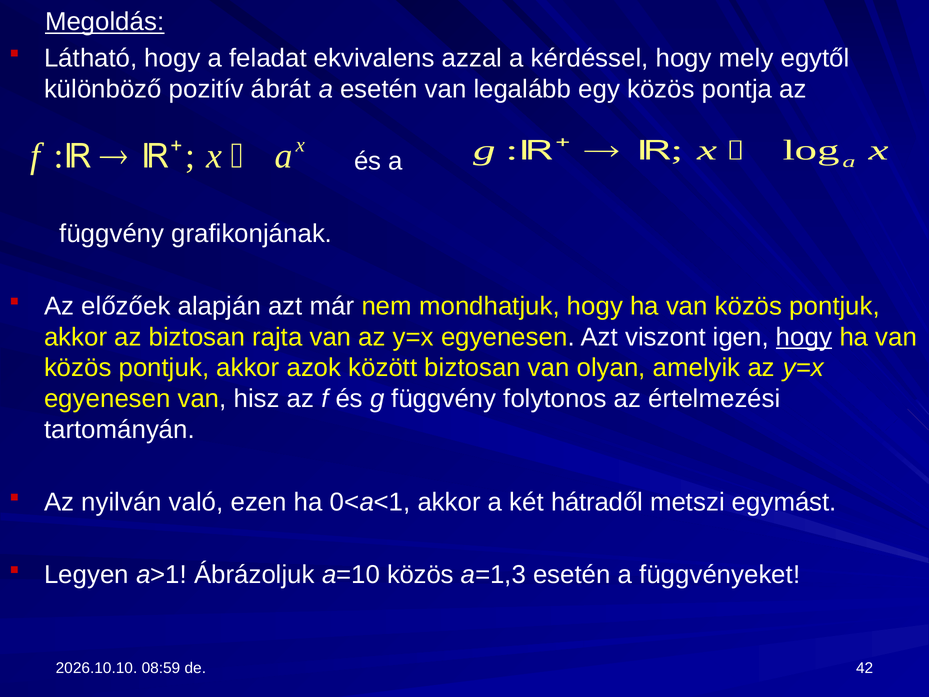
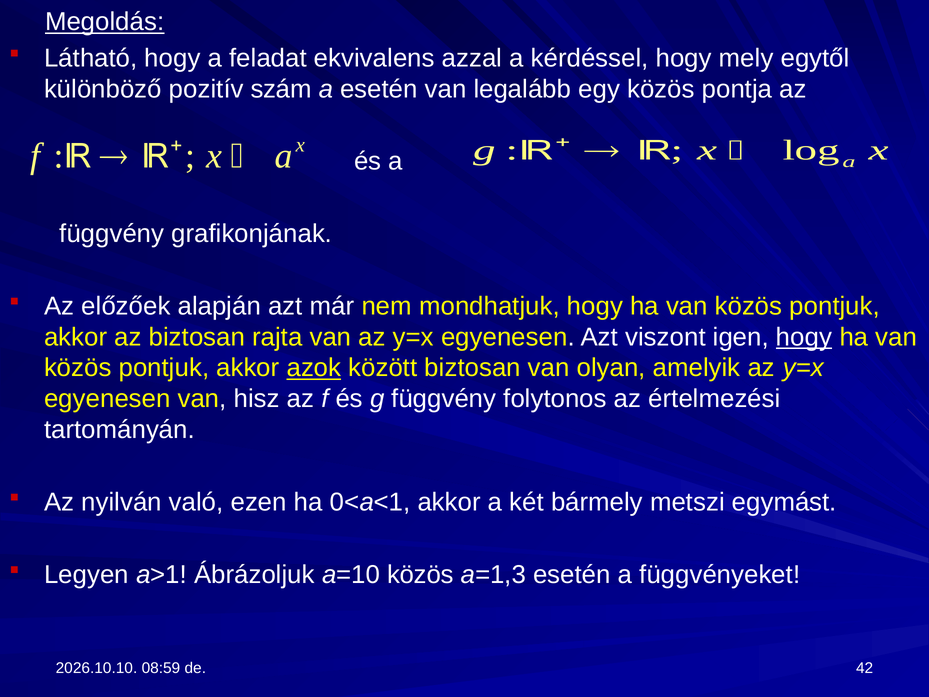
ábrát: ábrát -> szám
azok underline: none -> present
hátradől: hátradől -> bármely
